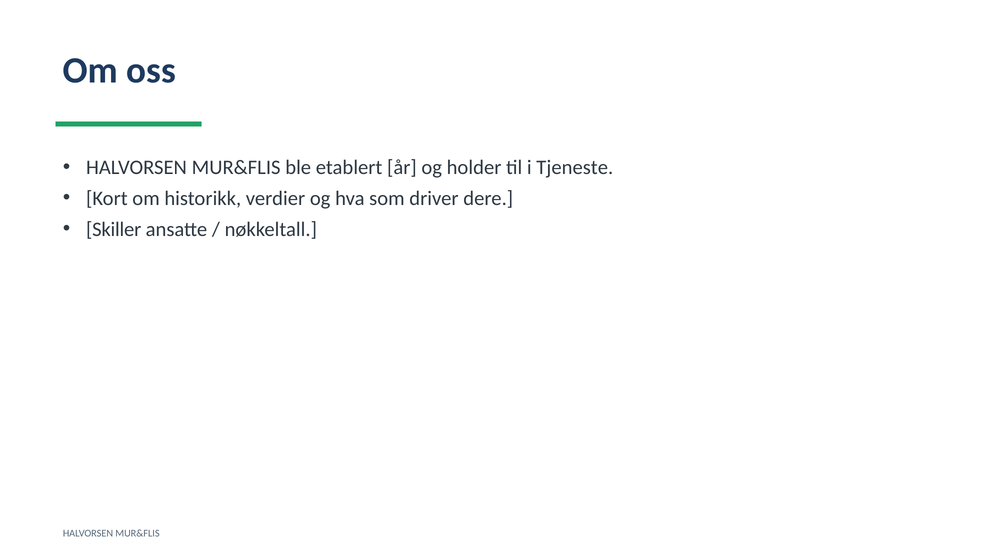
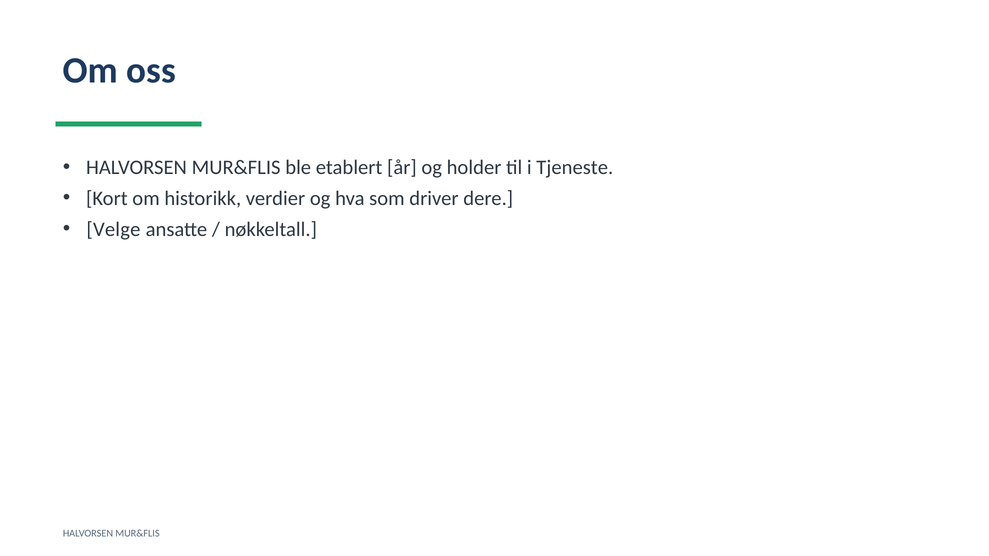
Skiller: Skiller -> Velge
